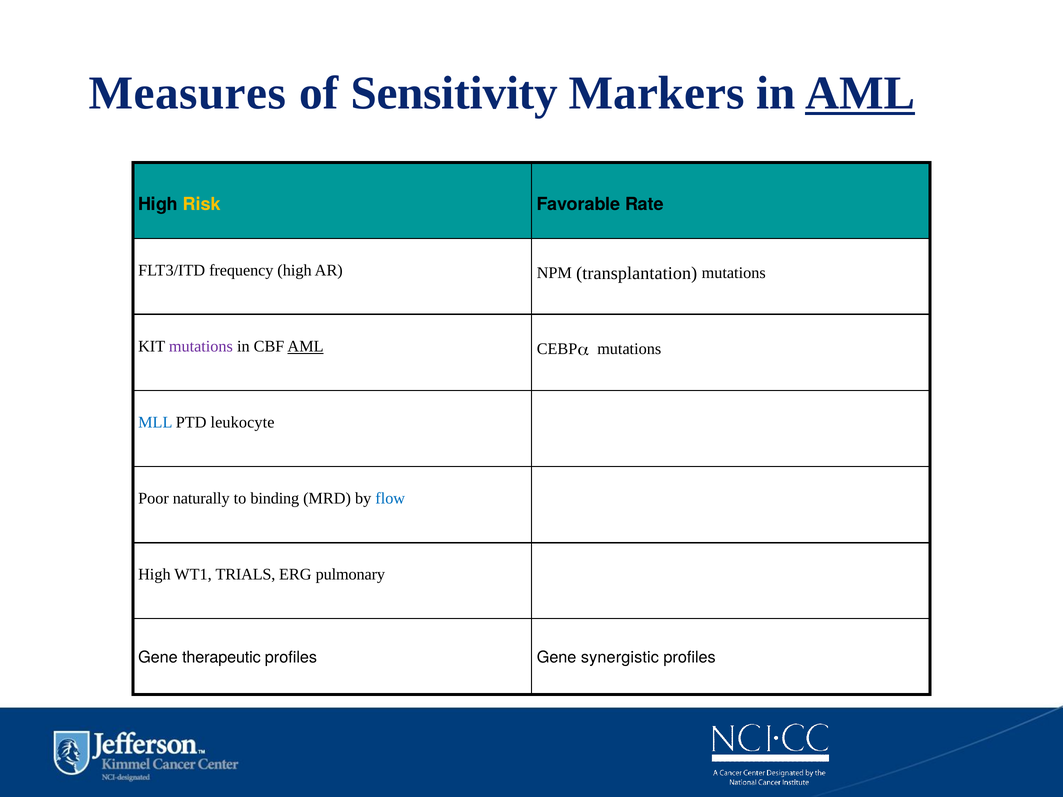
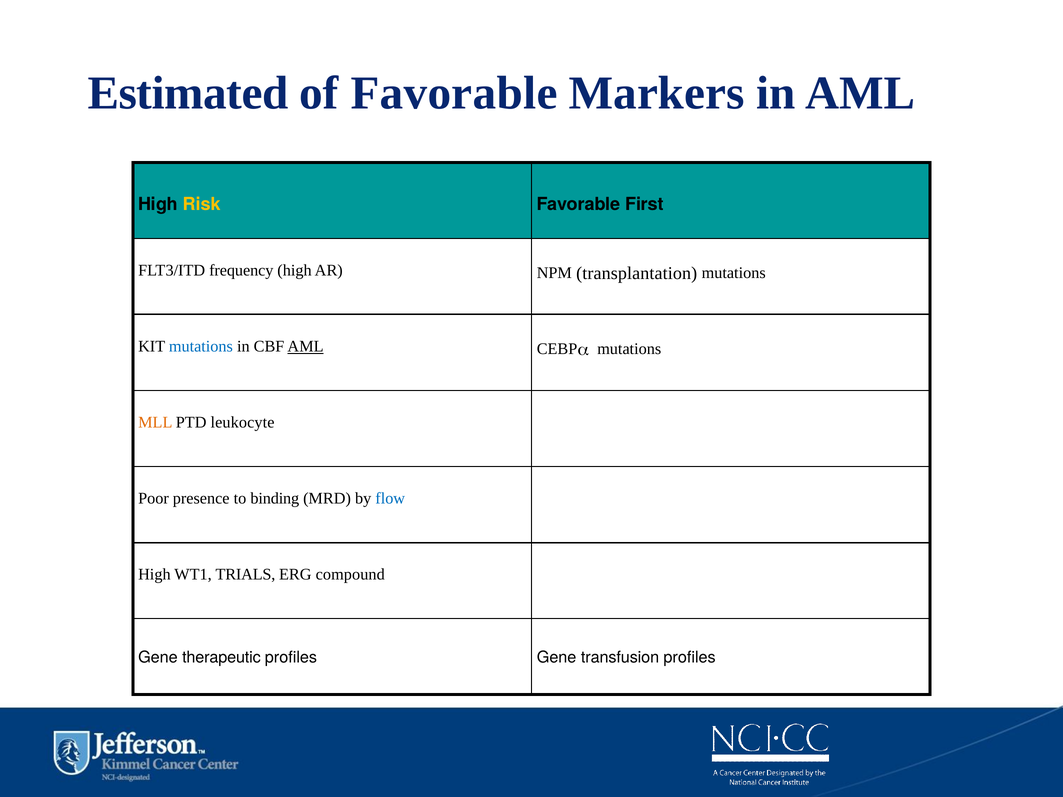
Measures: Measures -> Estimated
of Sensitivity: Sensitivity -> Favorable
AML at (860, 93) underline: present -> none
Rate: Rate -> First
mutations at (201, 346) colour: purple -> blue
MLL colour: blue -> orange
naturally: naturally -> presence
pulmonary: pulmonary -> compound
synergistic: synergistic -> transfusion
